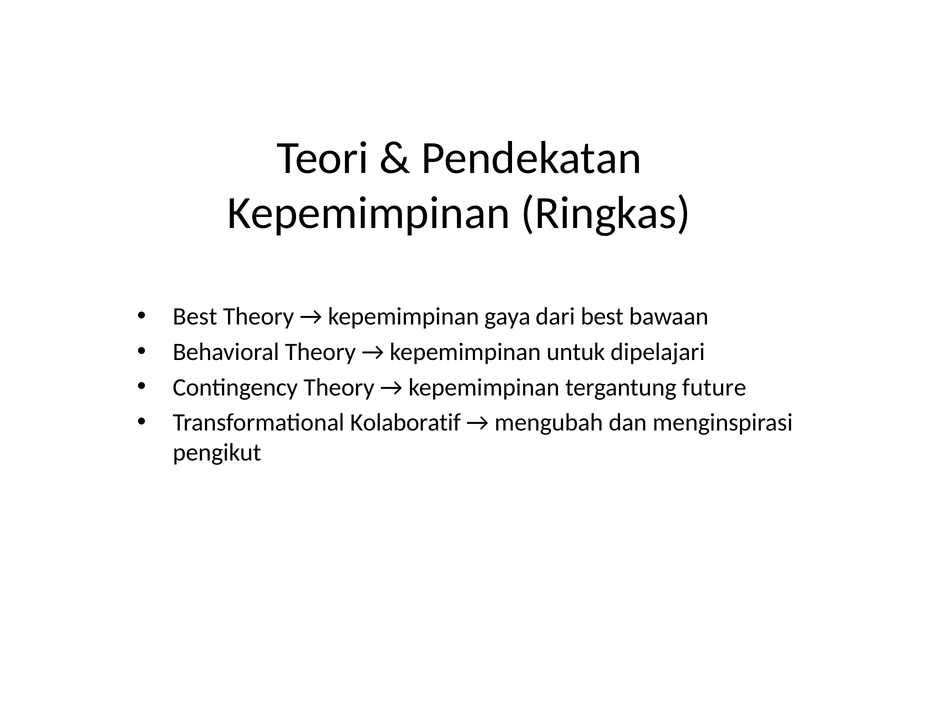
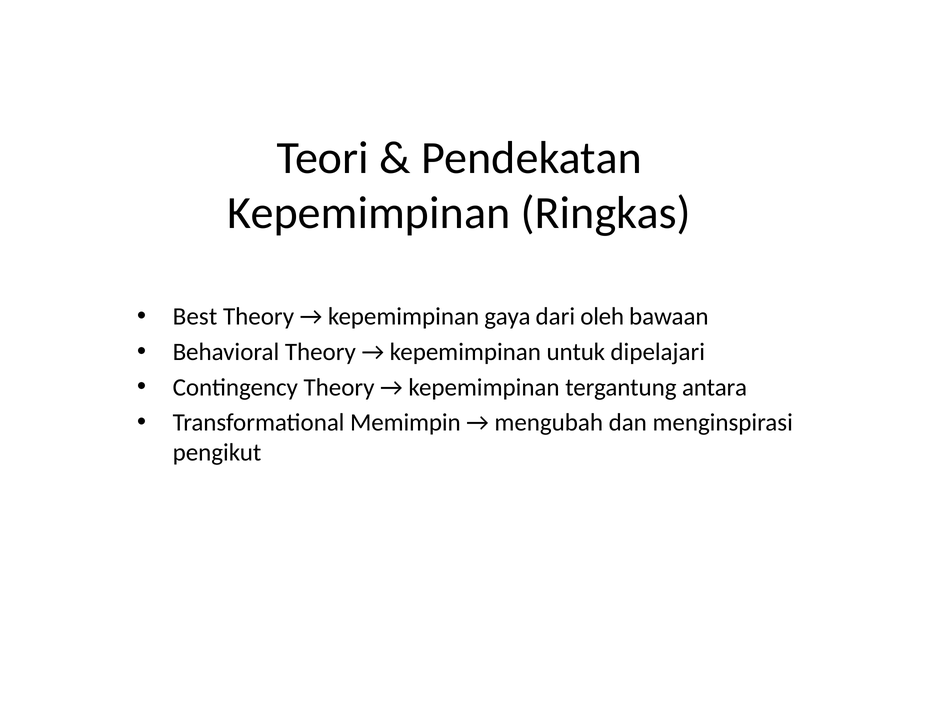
dari best: best -> oleh
future: future -> antara
Kolaboratif: Kolaboratif -> Memimpin
